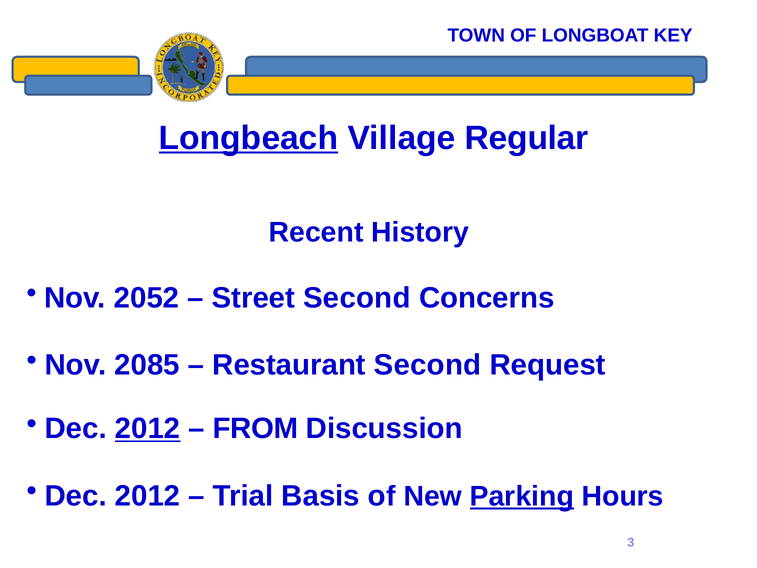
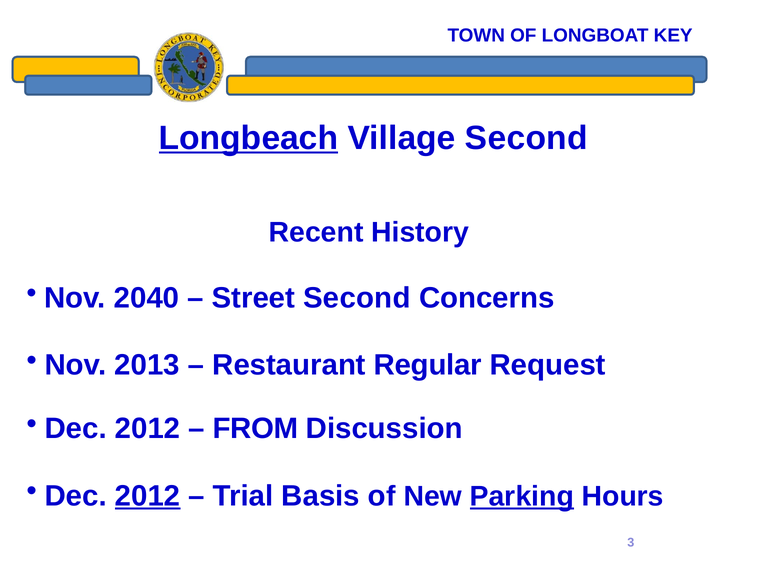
Village Regular: Regular -> Second
2052: 2052 -> 2040
2085: 2085 -> 2013
Restaurant Second: Second -> Regular
2012 at (148, 428) underline: present -> none
2012 at (148, 496) underline: none -> present
